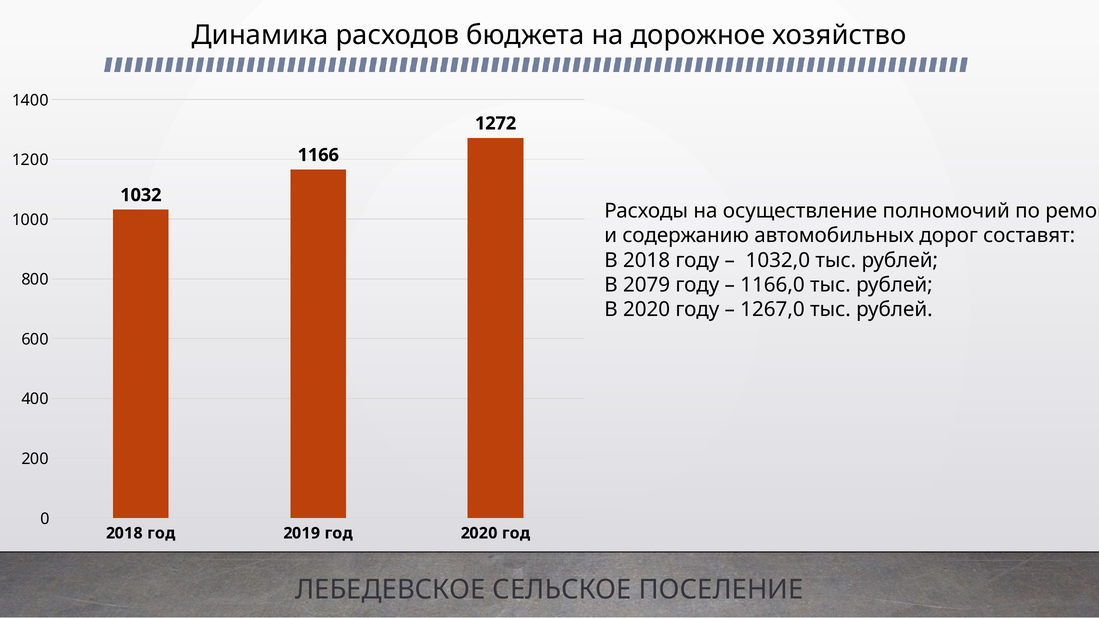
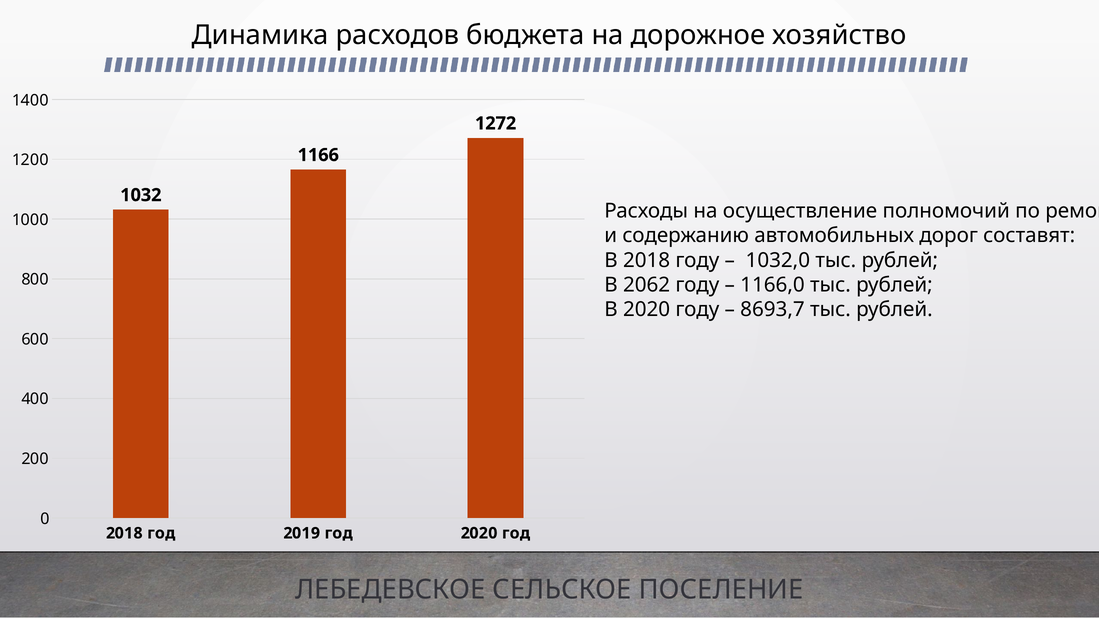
2079: 2079 -> 2062
1267,0: 1267,0 -> 8693,7
